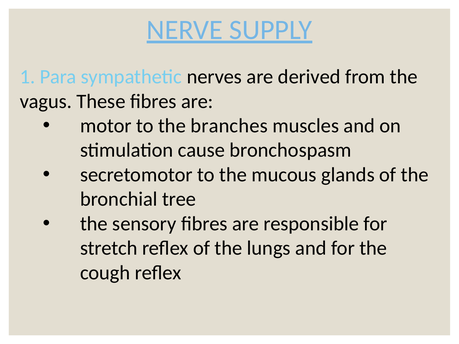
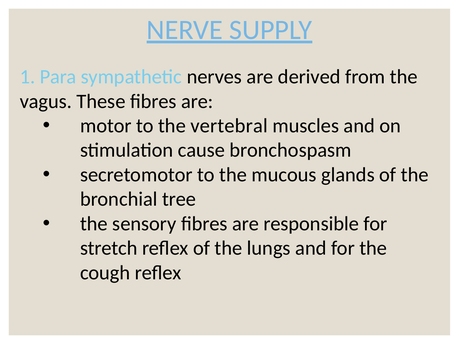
branches: branches -> vertebral
